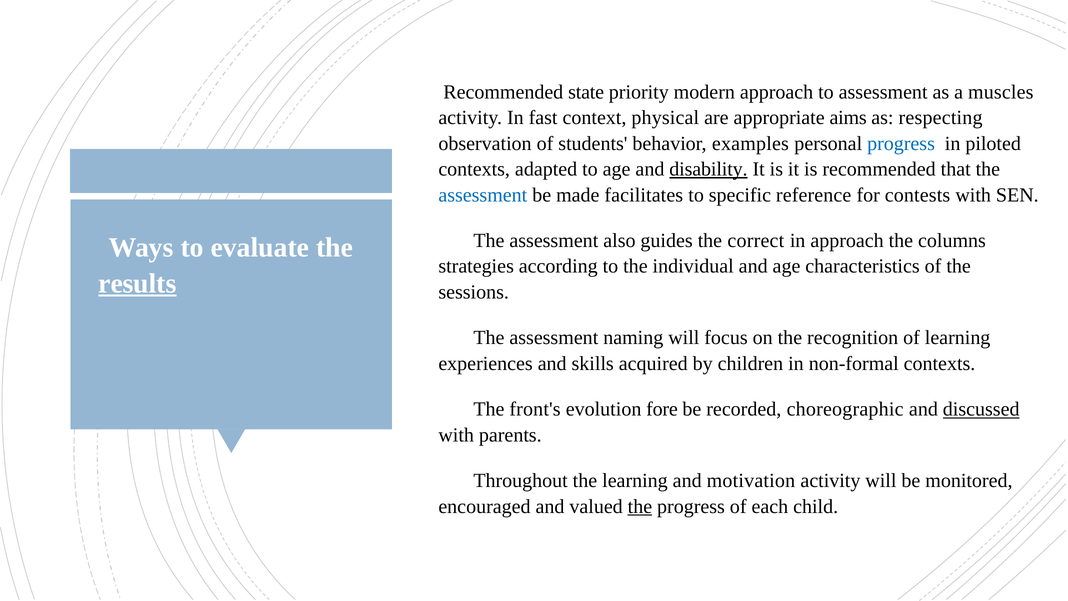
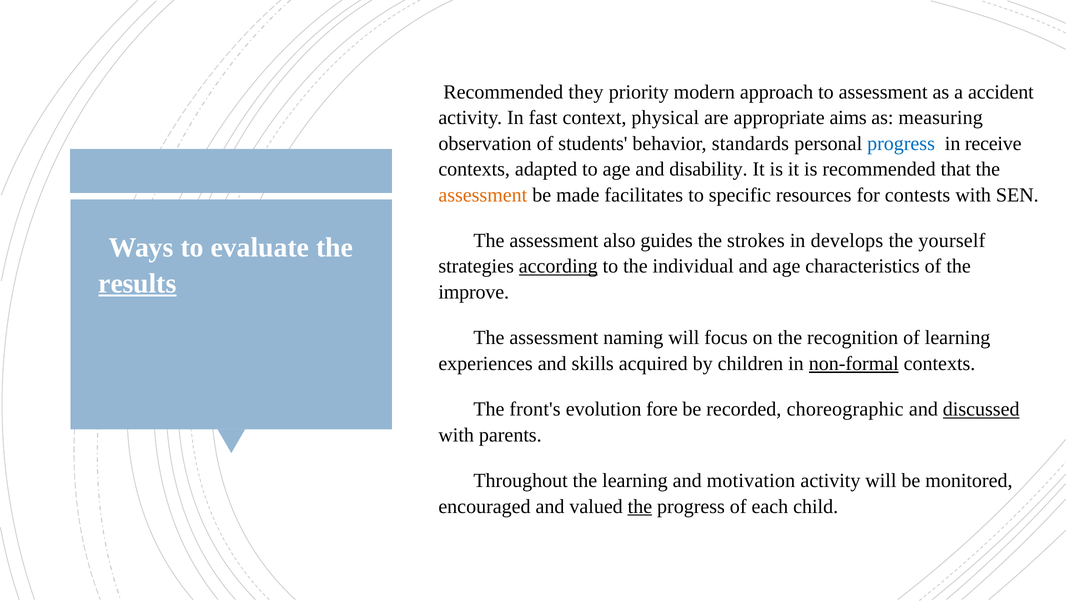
state: state -> they
muscles: muscles -> accident
respecting: respecting -> measuring
examples: examples -> standards
piloted: piloted -> receive
disability underline: present -> none
assessment at (483, 195) colour: blue -> orange
reference: reference -> resources
correct: correct -> strokes
in approach: approach -> develops
columns: columns -> yourself
according underline: none -> present
sessions: sessions -> improve
non-formal underline: none -> present
